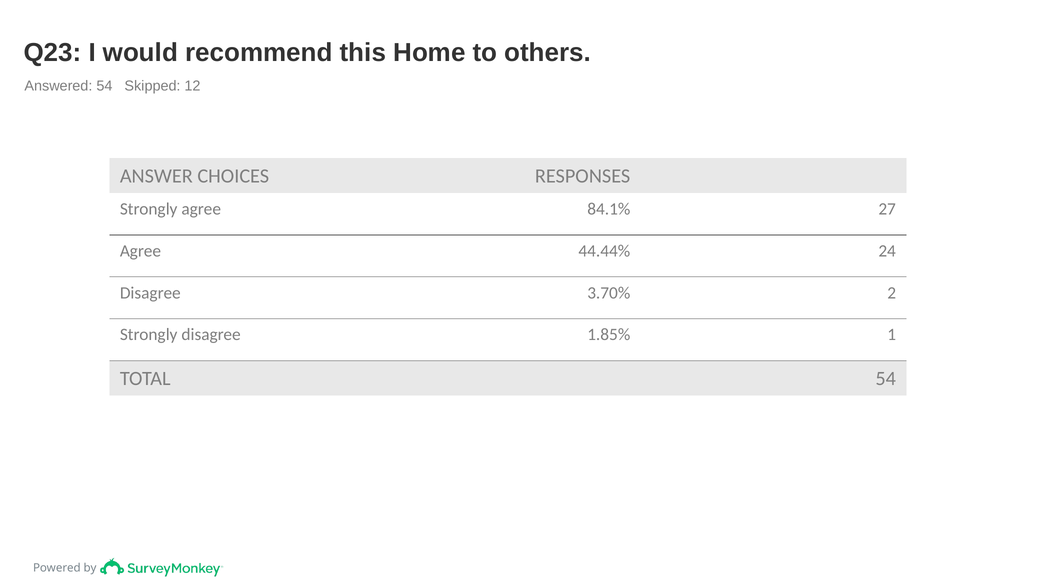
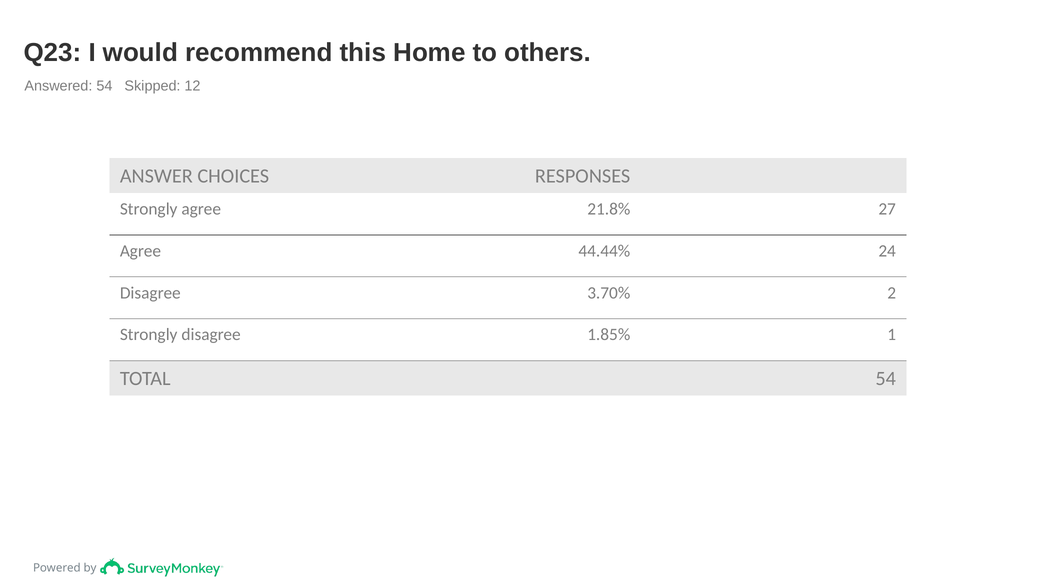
84.1%: 84.1% -> 21.8%
